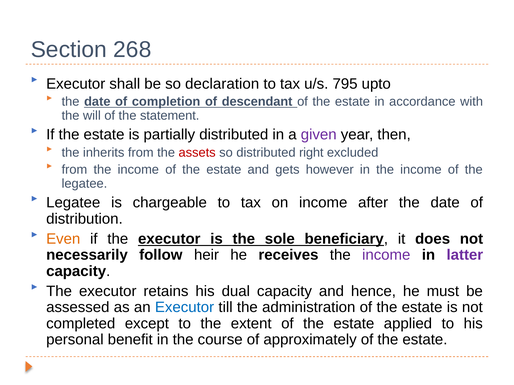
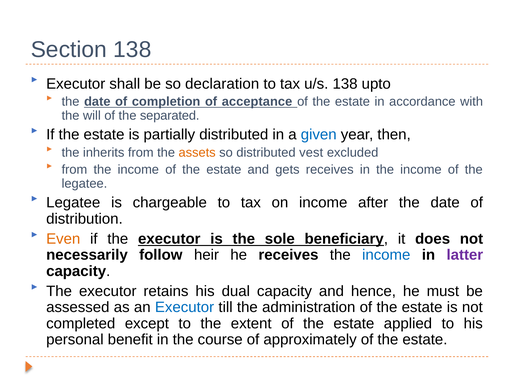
Section 268: 268 -> 138
u/s 795: 795 -> 138
descendant: descendant -> acceptance
statement: statement -> separated
given colour: purple -> blue
assets colour: red -> orange
right: right -> vest
gets however: however -> receives
income at (386, 255) colour: purple -> blue
